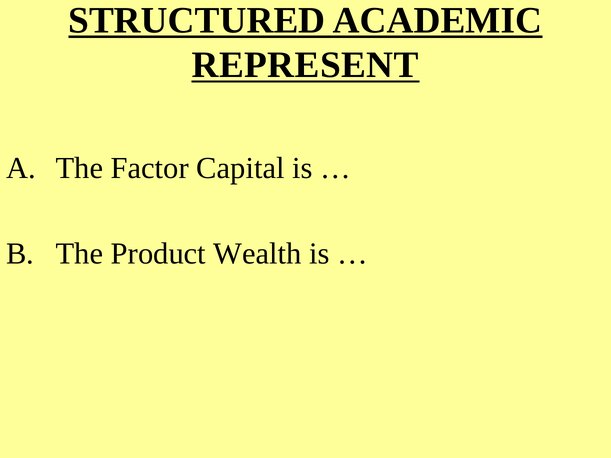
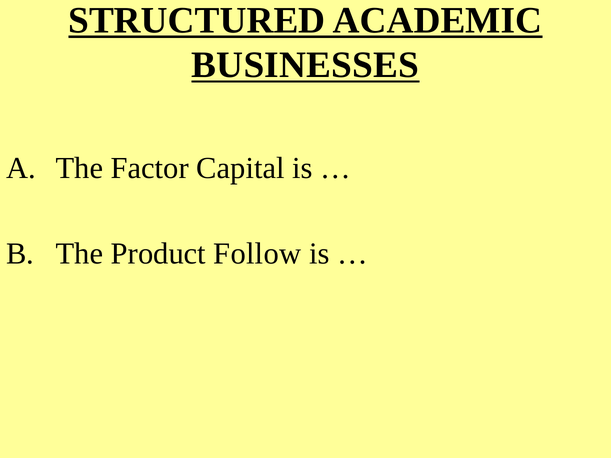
REPRESENT: REPRESENT -> BUSINESSES
Wealth: Wealth -> Follow
